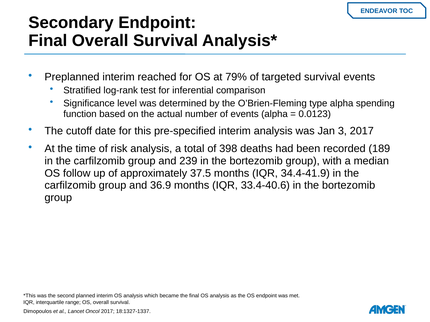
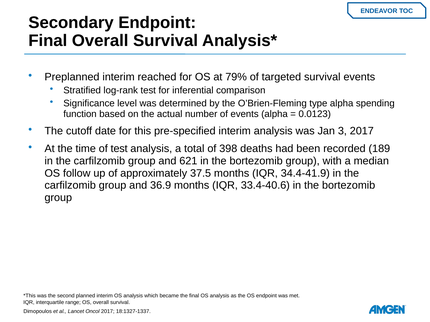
of risk: risk -> test
239: 239 -> 621
